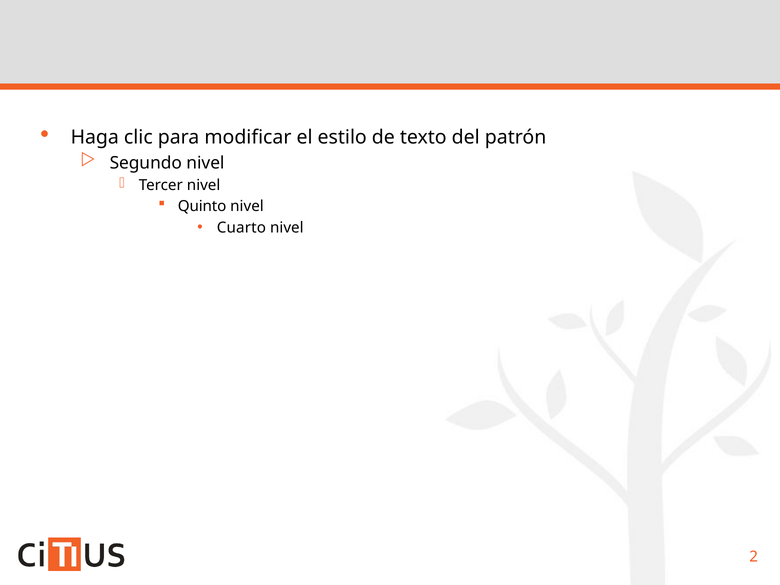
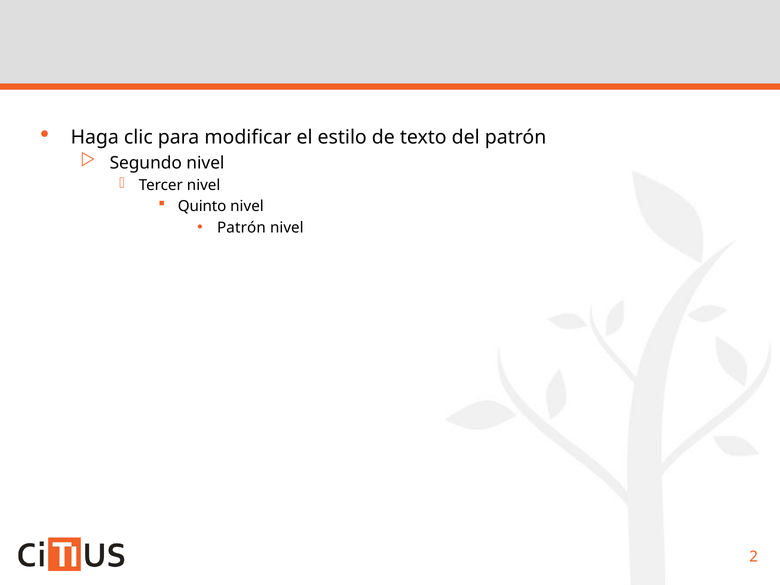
Cuarto at (241, 228): Cuarto -> Patrón
